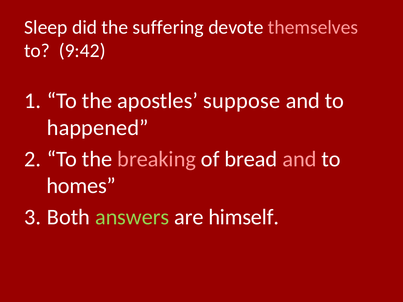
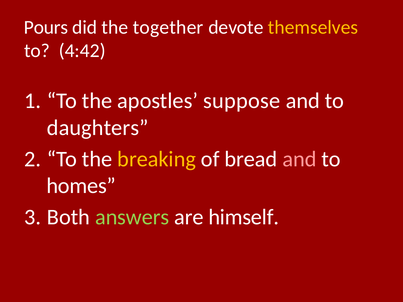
Sleep: Sleep -> Pours
suffering: suffering -> together
themselves colour: pink -> yellow
9:42: 9:42 -> 4:42
happened: happened -> daughters
breaking colour: pink -> yellow
